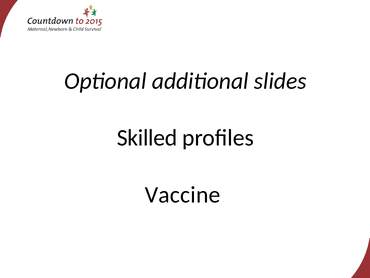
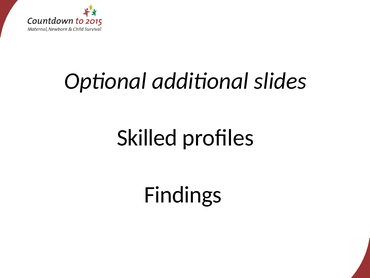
Vaccine: Vaccine -> Findings
